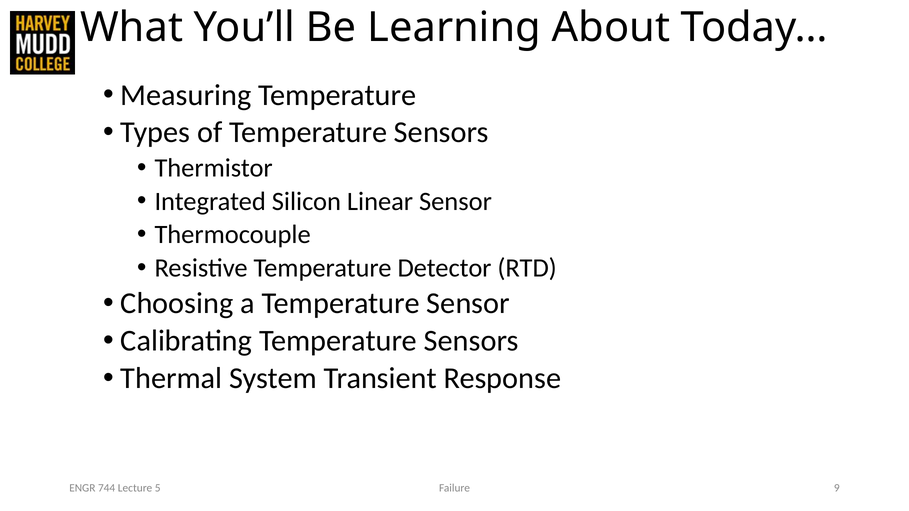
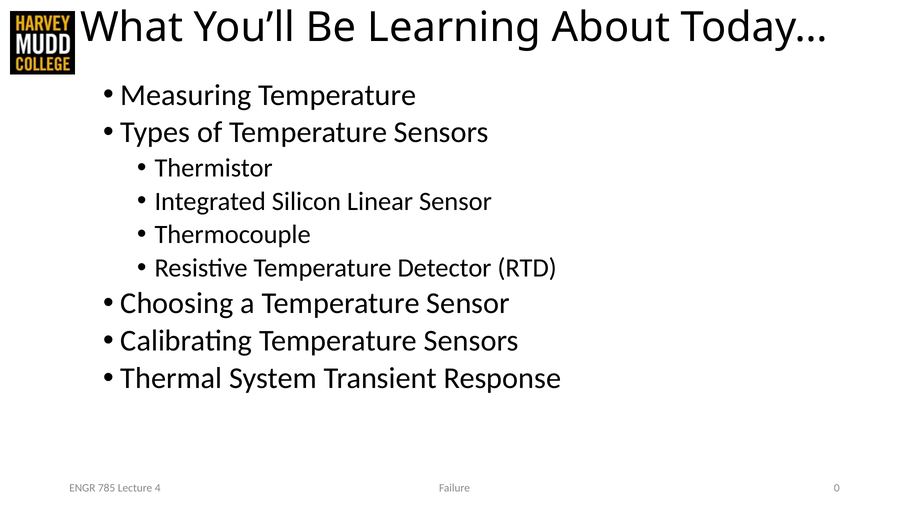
744: 744 -> 785
5: 5 -> 4
9: 9 -> 0
